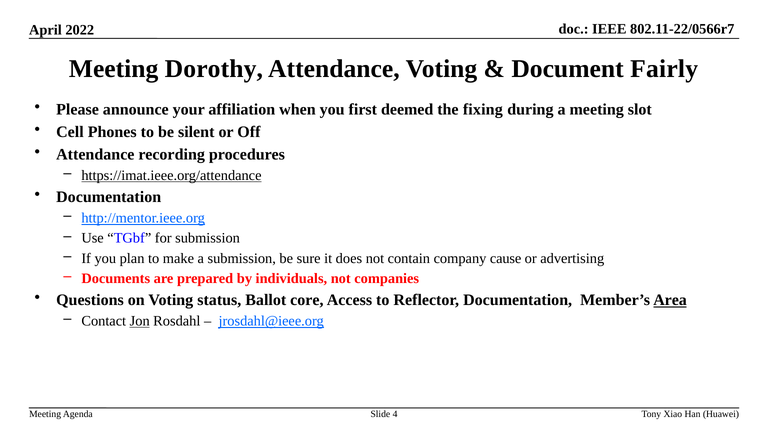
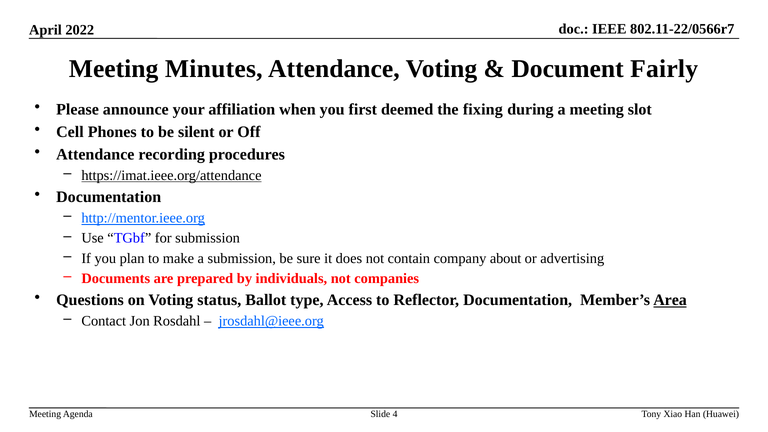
Dorothy: Dorothy -> Minutes
cause: cause -> about
core: core -> type
Jon underline: present -> none
